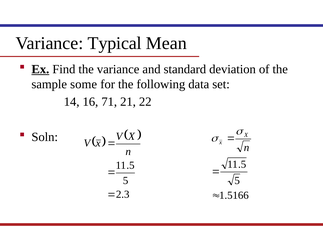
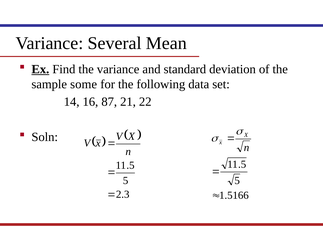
Typical: Typical -> Several
71: 71 -> 87
